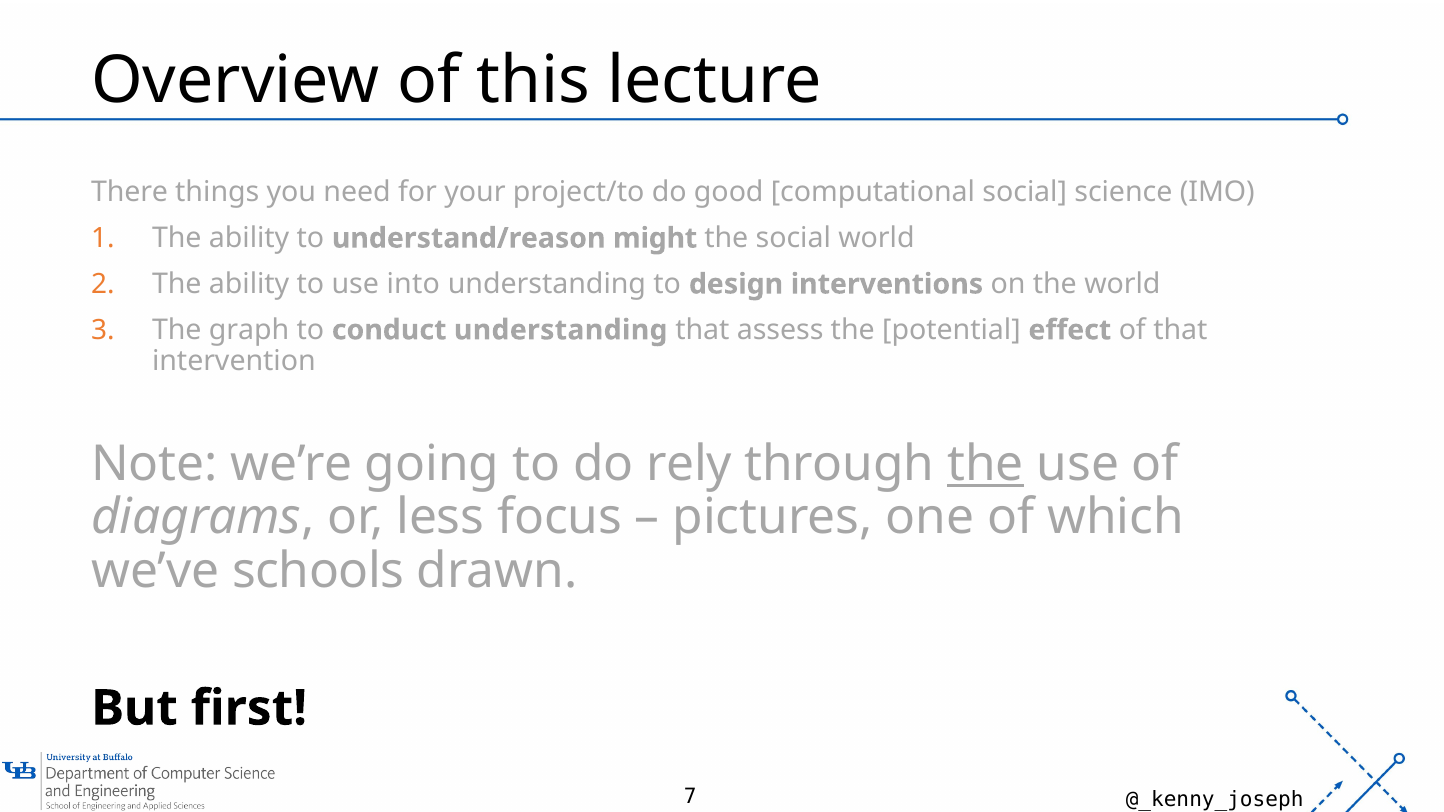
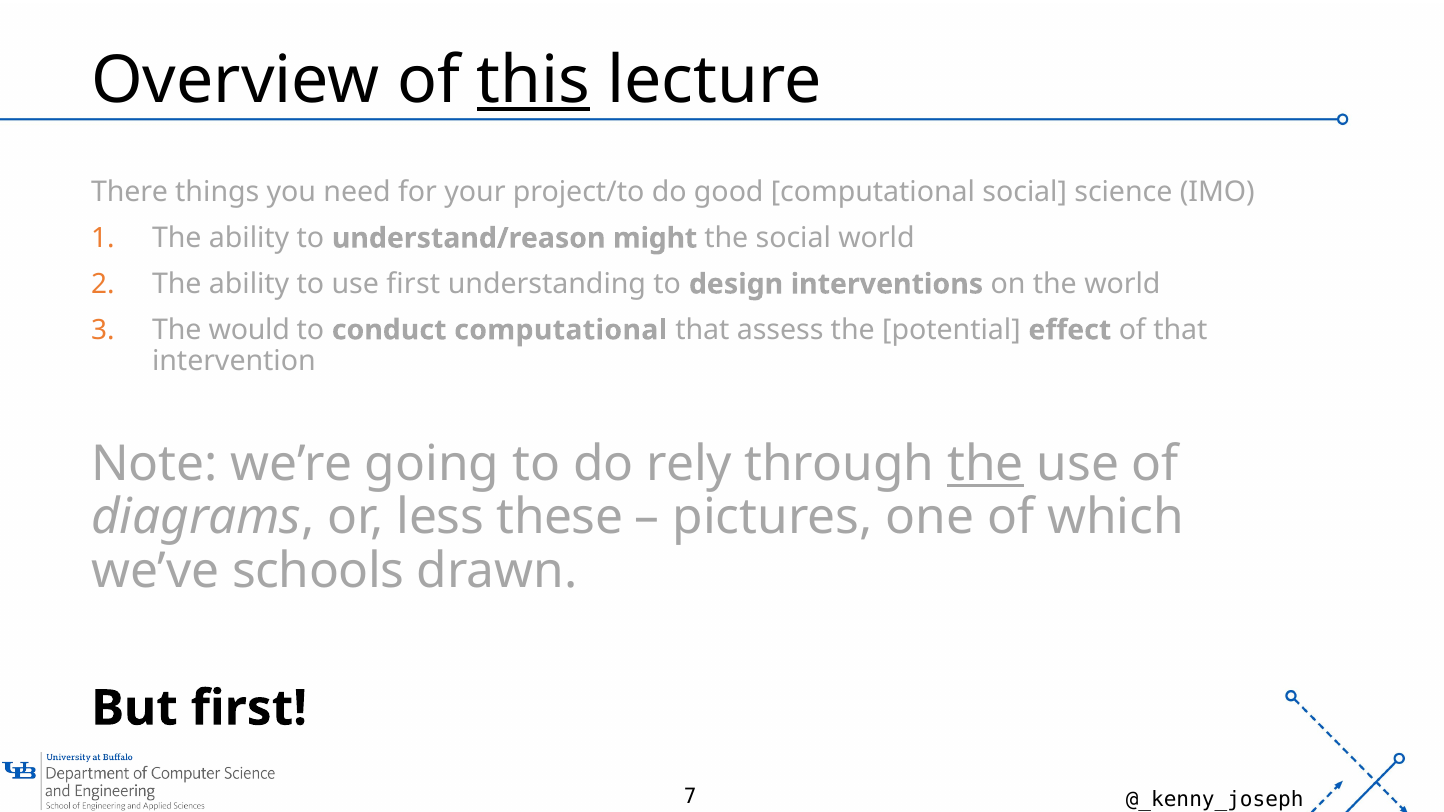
this underline: none -> present
use into: into -> first
graph: graph -> would
conduct understanding: understanding -> computational
focus: focus -> these
